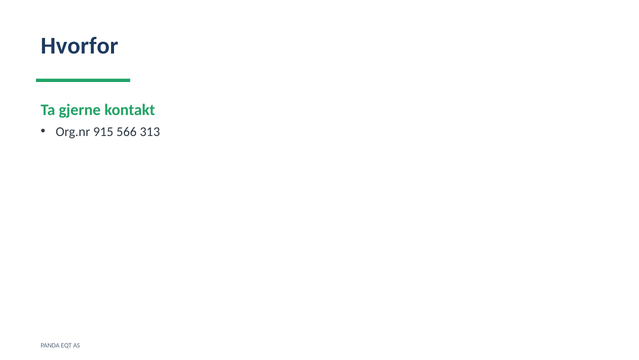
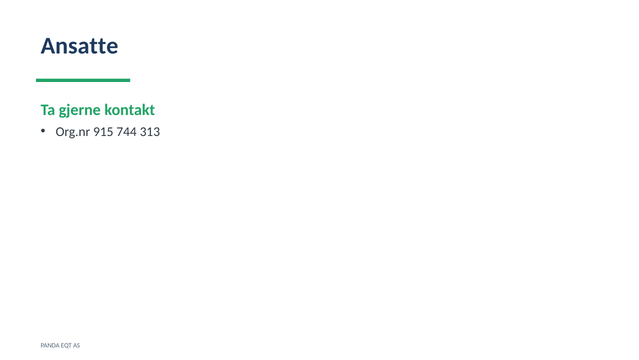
Hvorfor: Hvorfor -> Ansatte
566: 566 -> 744
